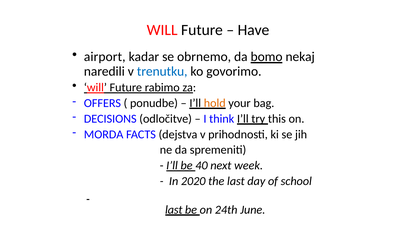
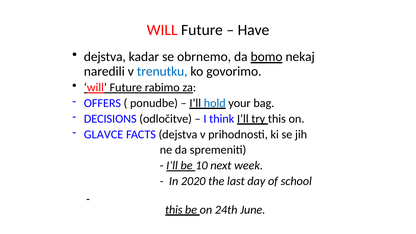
airport at (105, 57): airport -> dejstva
hold colour: orange -> blue
MORDA: MORDA -> GLAVCE
40: 40 -> 10
last at (174, 210): last -> this
